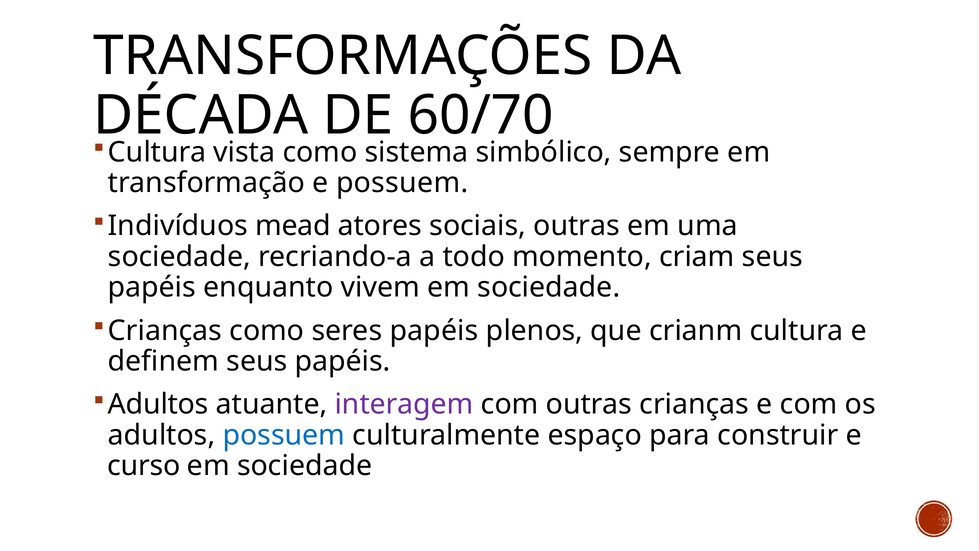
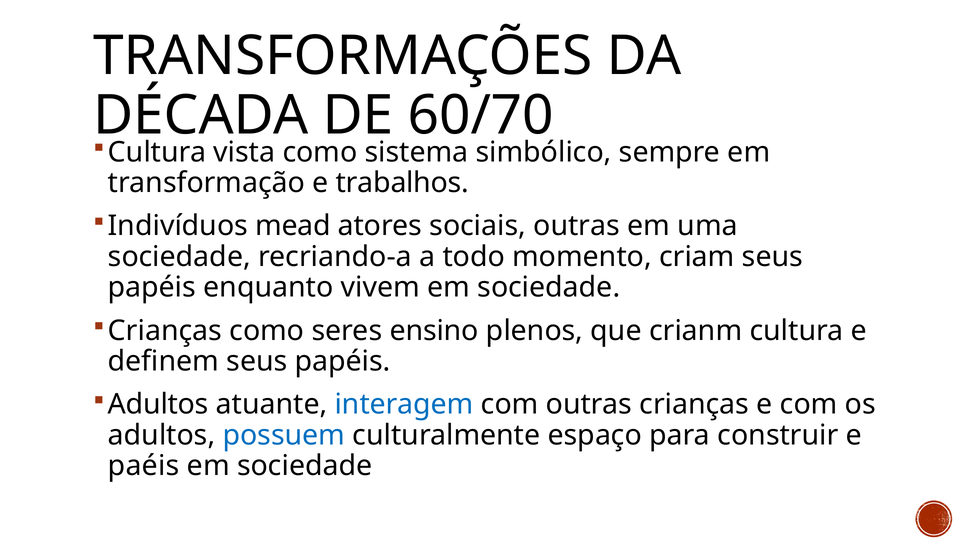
e possuem: possuem -> trabalhos
seres papéis: papéis -> ensino
interagem colour: purple -> blue
curso: curso -> paéis
